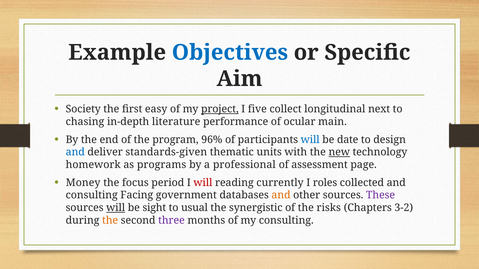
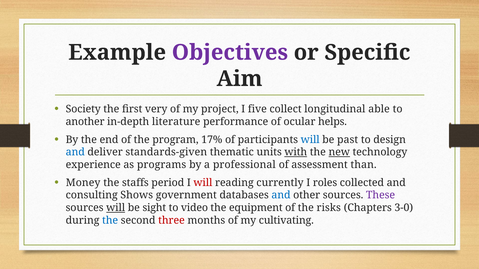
Objectives colour: blue -> purple
easy: easy -> very
project underline: present -> none
next: next -> able
chasing: chasing -> another
main: main -> helps
96%: 96% -> 17%
date: date -> past
with underline: none -> present
homework: homework -> experience
page: page -> than
focus: focus -> staffs
Facing: Facing -> Shows
and at (281, 195) colour: orange -> blue
usual: usual -> video
synergistic: synergistic -> equipment
3-2: 3-2 -> 3-0
the at (110, 221) colour: orange -> blue
three colour: purple -> red
my consulting: consulting -> cultivating
